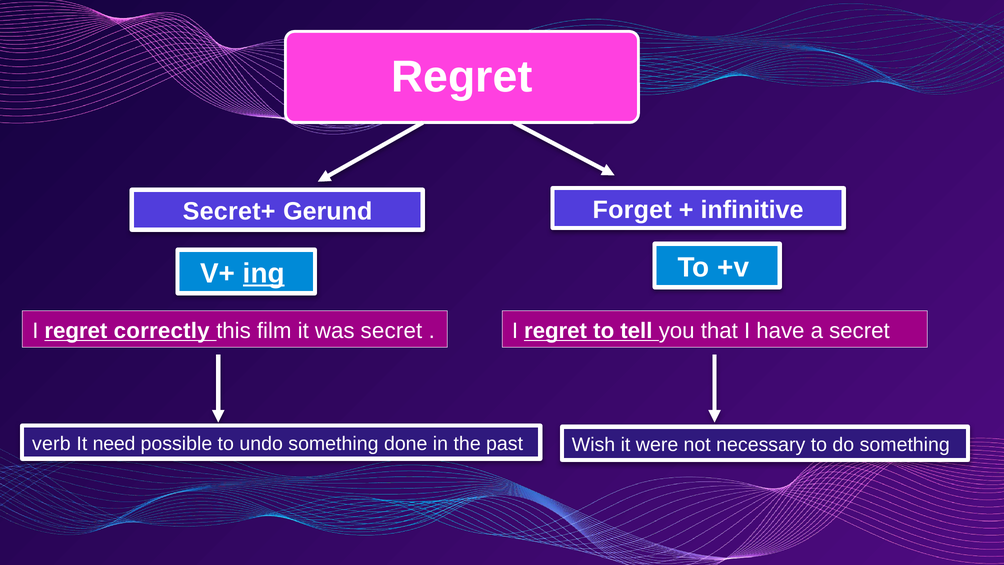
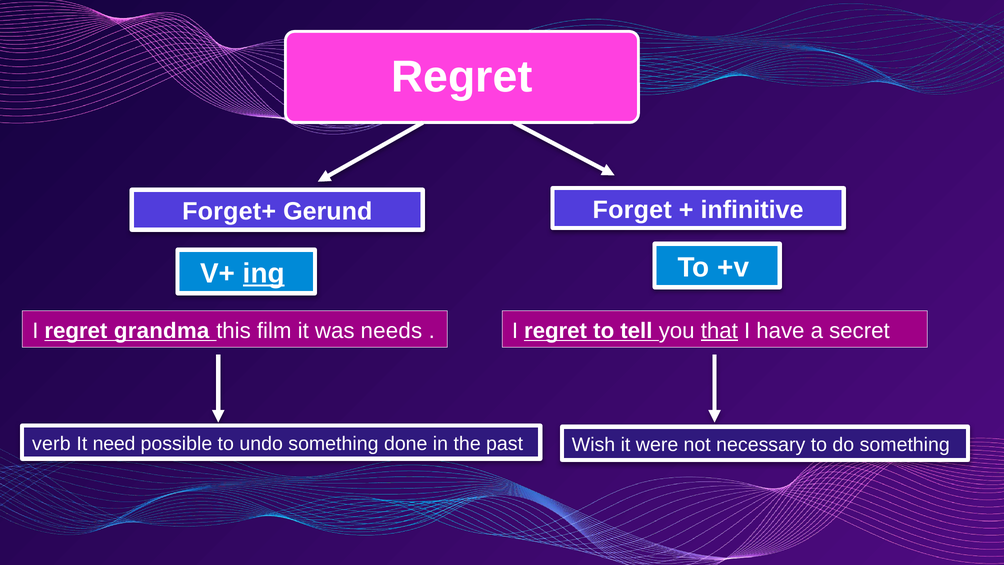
Secret+: Secret+ -> Forget+
correctly: correctly -> grandma
was secret: secret -> needs
that underline: none -> present
